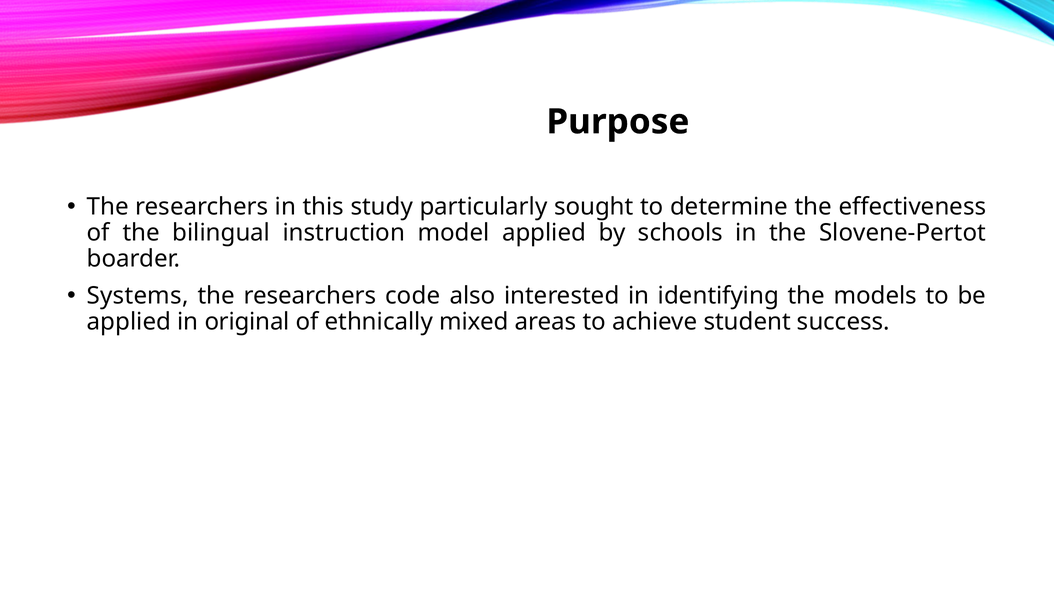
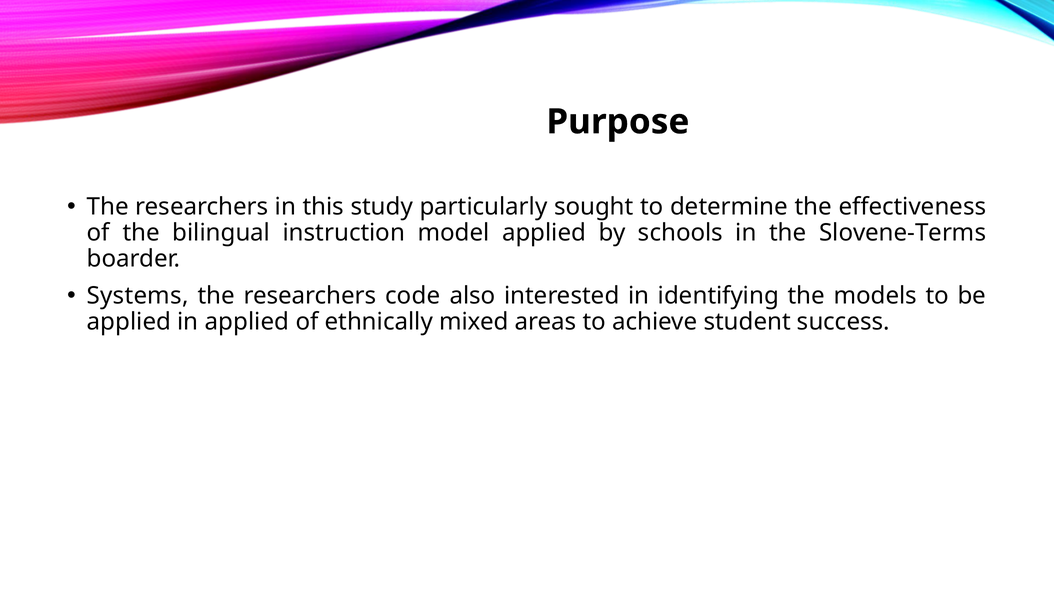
Slovene-Pertot: Slovene-Pertot -> Slovene-Terms
in original: original -> applied
